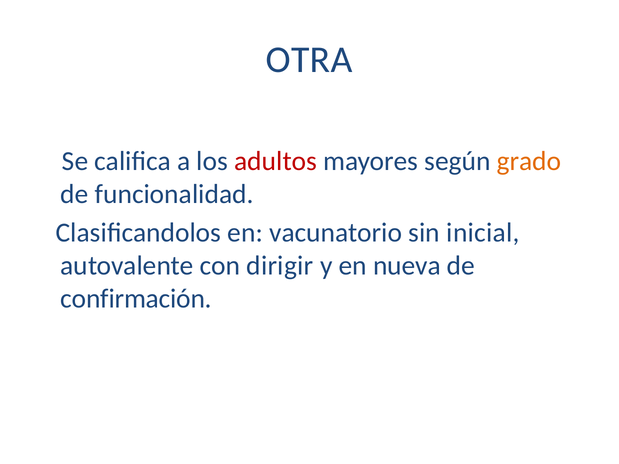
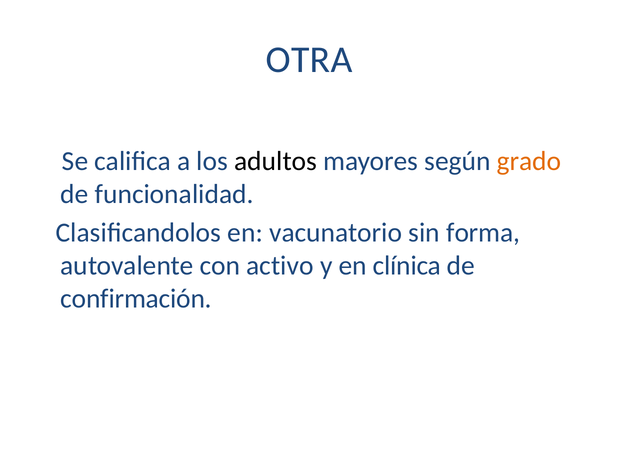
adultos colour: red -> black
inicial: inicial -> forma
dirigir: dirigir -> activo
nueva: nueva -> clínica
